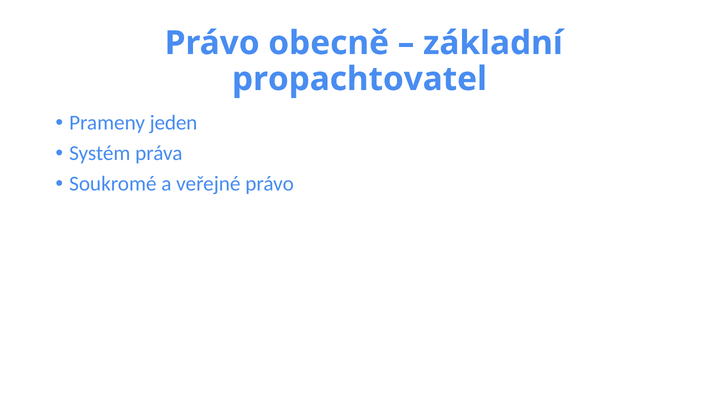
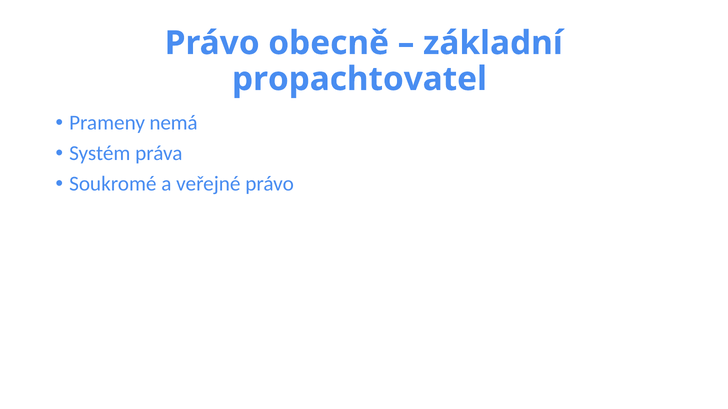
jeden: jeden -> nemá
